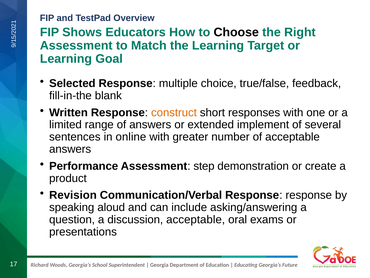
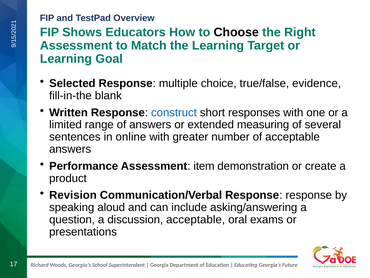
feedback: feedback -> evidence
construct colour: orange -> blue
implement: implement -> measuring
step: step -> item
